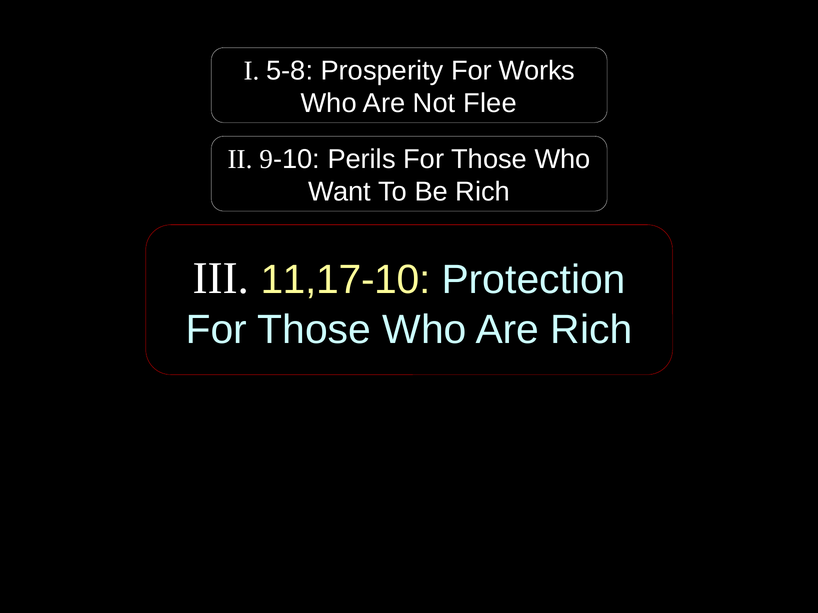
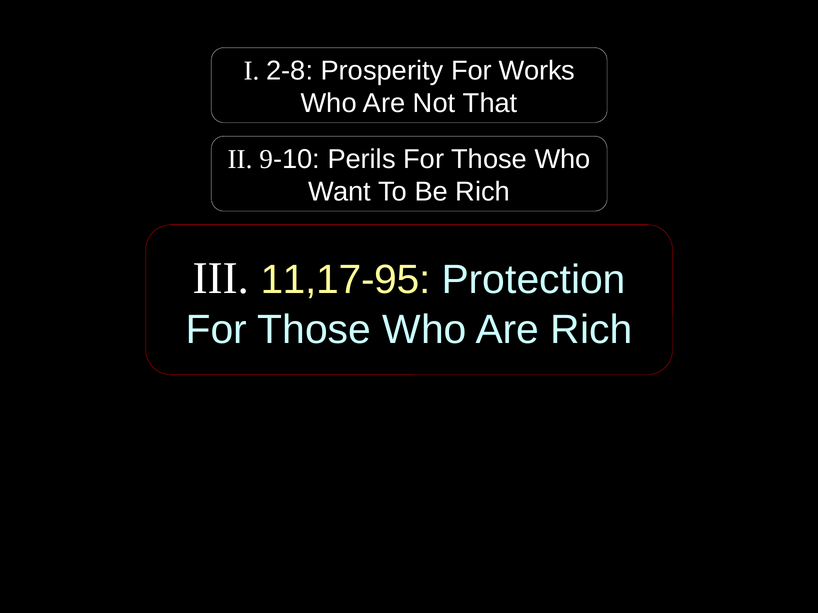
5-8: 5-8 -> 2-8
Flee: Flee -> That
11,17-10: 11,17-10 -> 11,17-95
